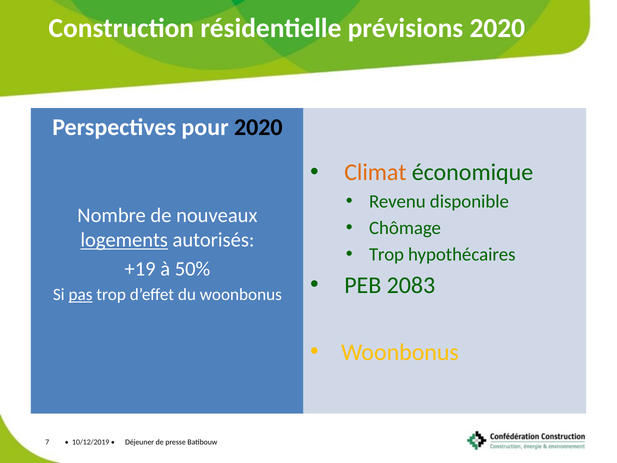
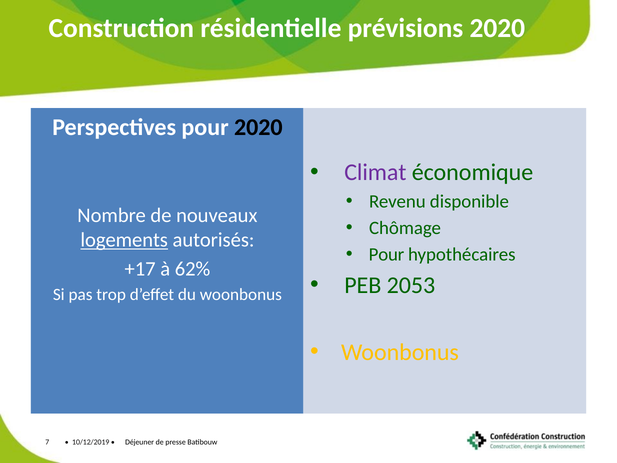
Climat colour: orange -> purple
Trop at (387, 254): Trop -> Pour
+19: +19 -> +17
50%: 50% -> 62%
2083: 2083 -> 2053
pas underline: present -> none
